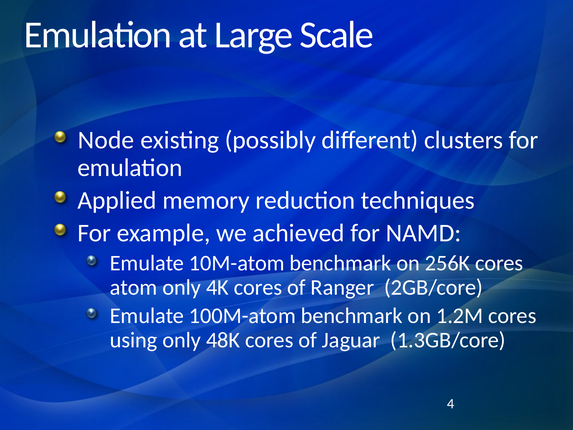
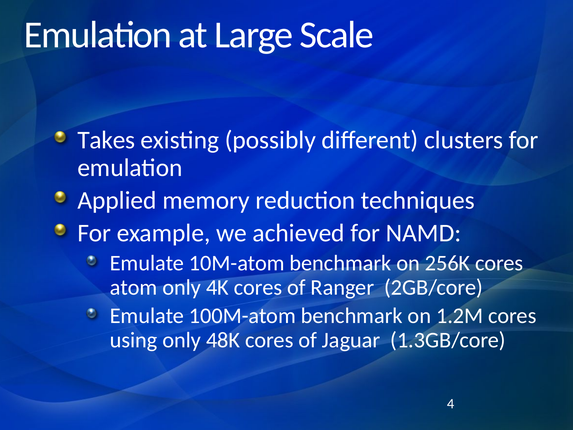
Node: Node -> Takes
